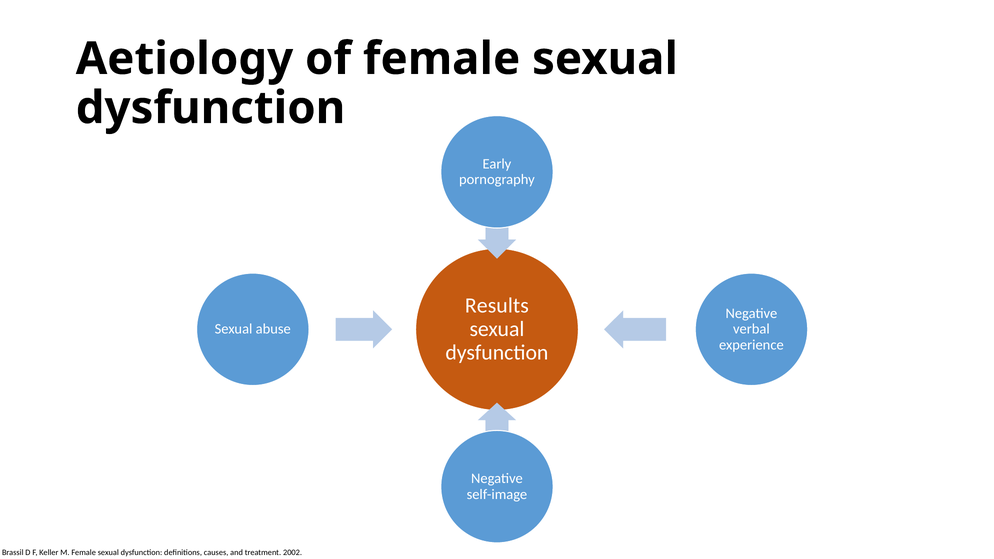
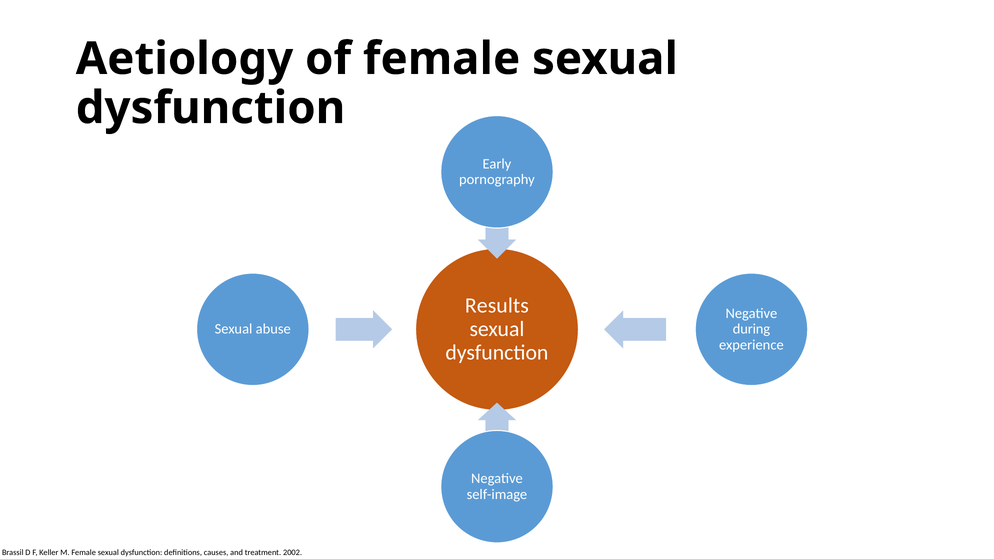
verbal: verbal -> during
